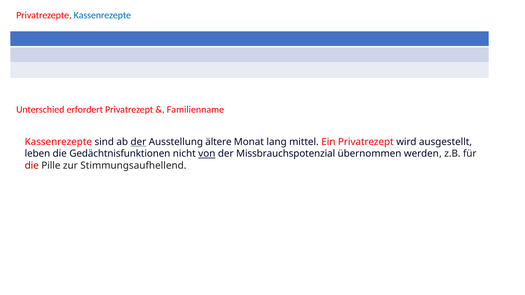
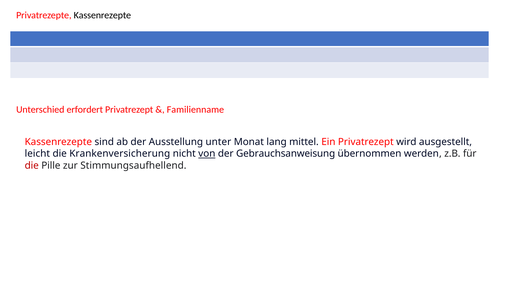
Kassenrezepte at (102, 15) colour: blue -> black
der at (138, 142) underline: present -> none
ältere: ältere -> unter
leben: leben -> leicht
Gedächtnisfunktionen: Gedächtnisfunktionen -> Krankenversicherung
Missbrauchspotenzial: Missbrauchspotenzial -> Gebrauchsanweisung
